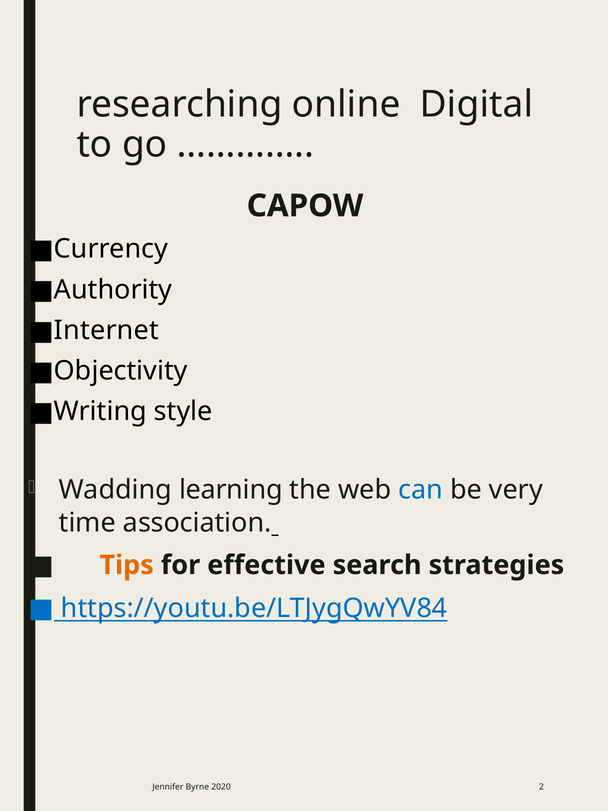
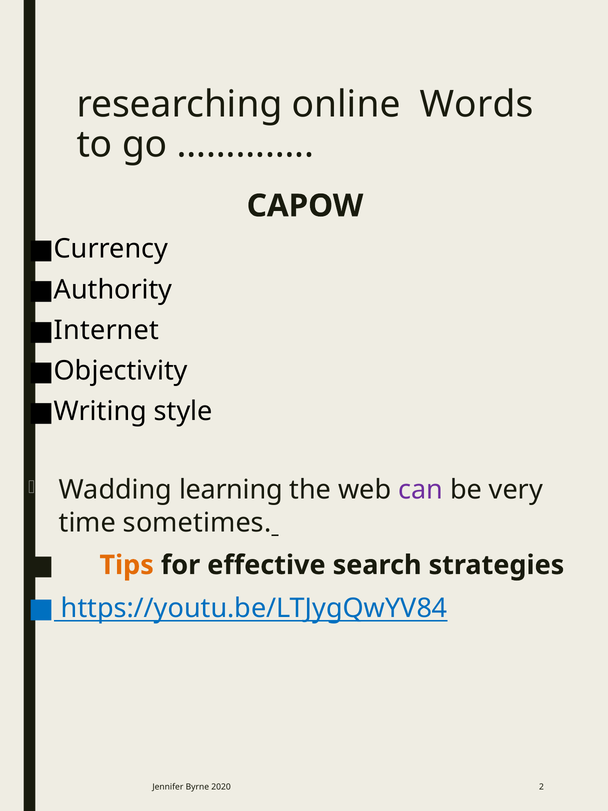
Digital: Digital -> Words
can colour: blue -> purple
association: association -> sometimes
